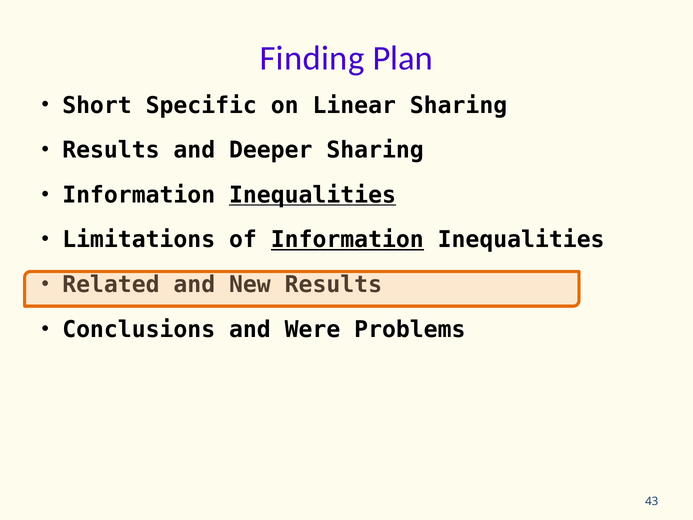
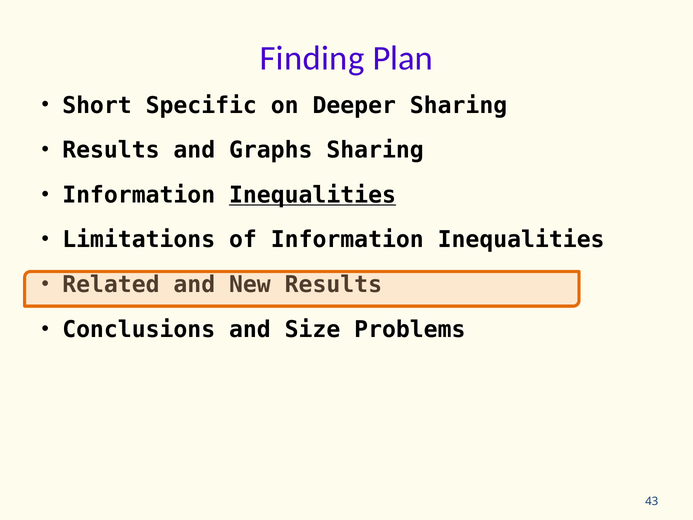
Linear: Linear -> Deeper
Deeper: Deeper -> Graphs
Information at (347, 240) underline: present -> none
Were: Were -> Size
